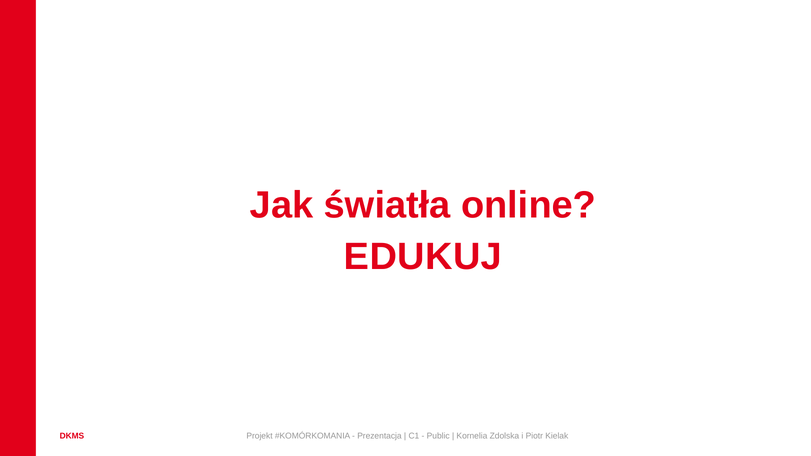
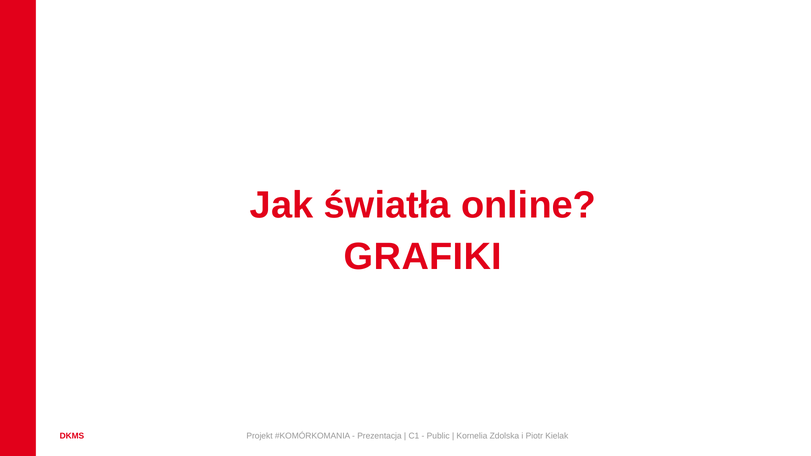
EDUKUJ: EDUKUJ -> GRAFIKI
